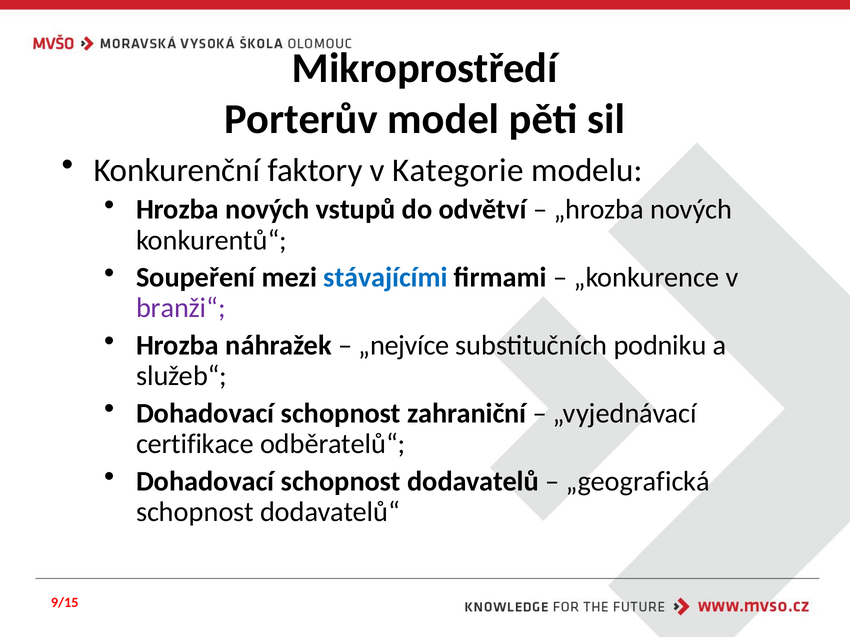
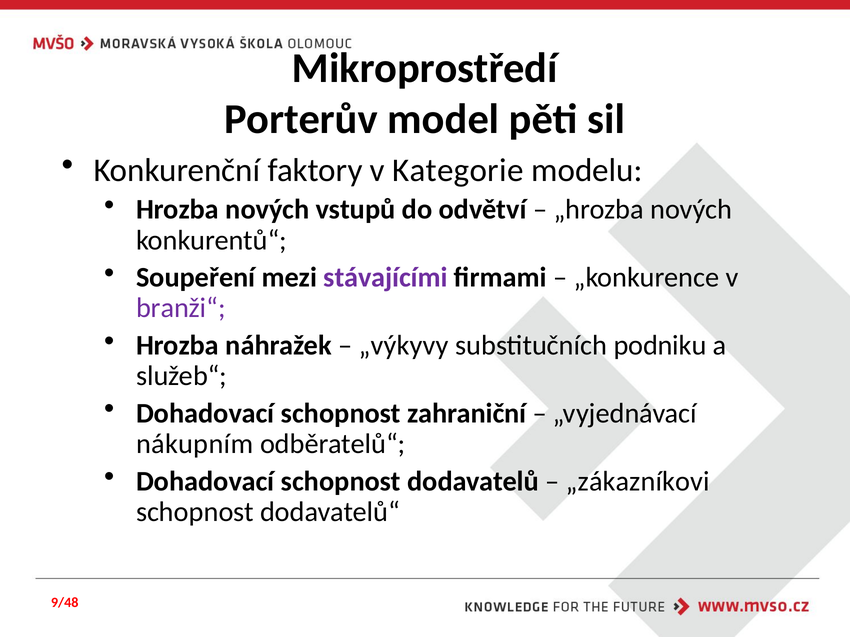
stávajícími colour: blue -> purple
„nejvíce: „nejvíce -> „výkyvy
certifikace: certifikace -> nákupním
„geografická: „geografická -> „zákazníkovi
9/15: 9/15 -> 9/48
